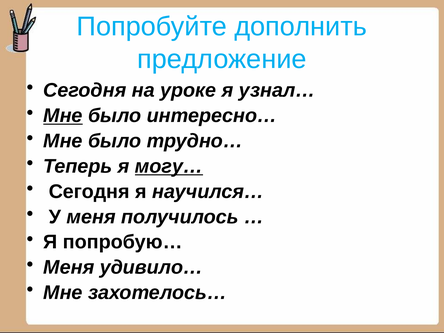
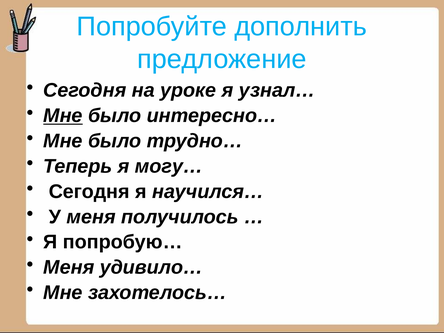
могу… underline: present -> none
